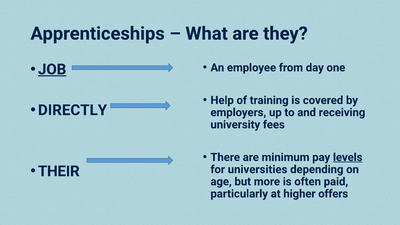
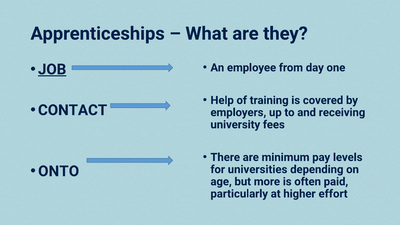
DIRECTLY: DIRECTLY -> CONTACT
levels underline: present -> none
THEIR: THEIR -> ONTO
offers: offers -> effort
